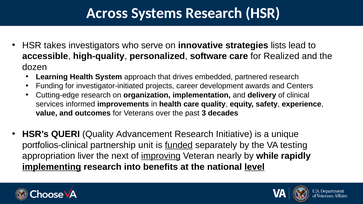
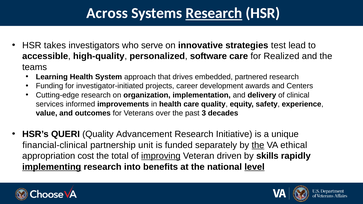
Research at (214, 13) underline: none -> present
lists: lists -> test
dozen: dozen -> teams
portfolios-clinical: portfolios-clinical -> financial-clinical
funded underline: present -> none
the at (258, 145) underline: none -> present
testing: testing -> ethical
liver: liver -> cost
next: next -> total
nearly: nearly -> driven
while: while -> skills
